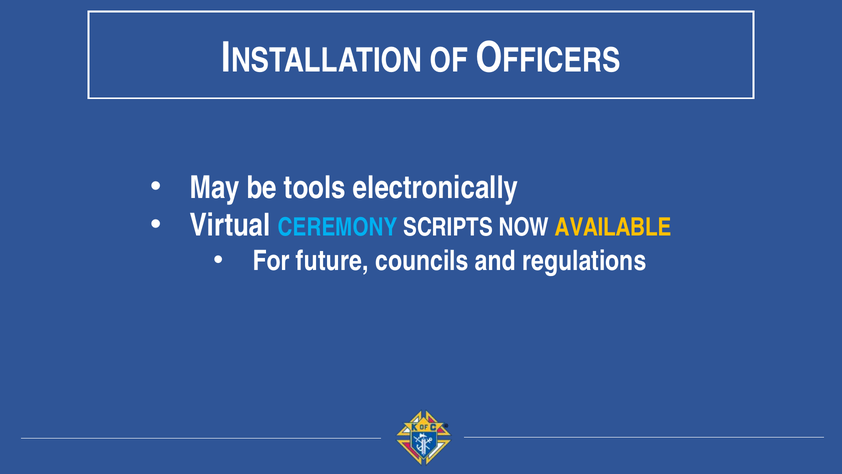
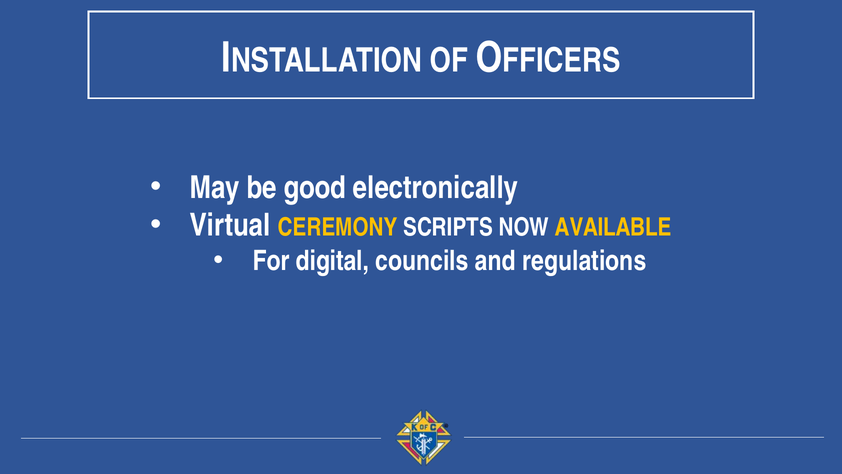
tools: tools -> good
CEREMONY colour: light blue -> yellow
future: future -> digital
